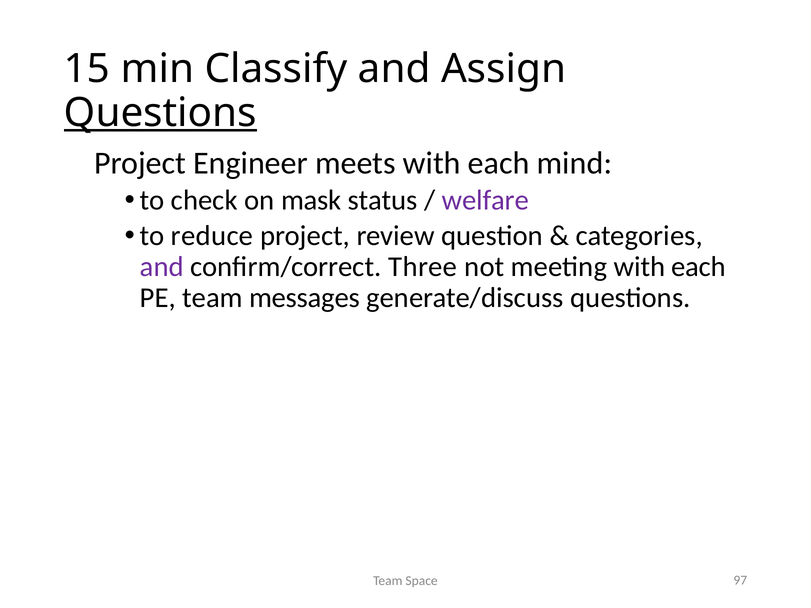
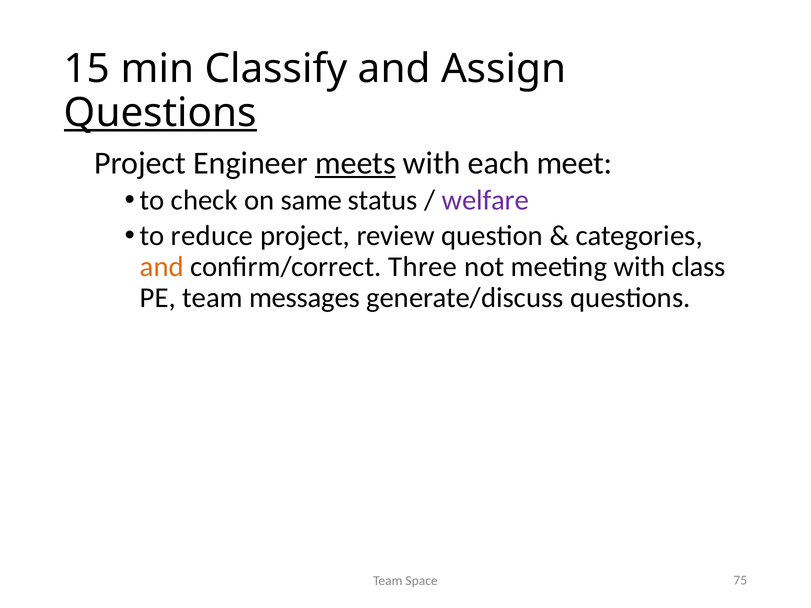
meets underline: none -> present
mind: mind -> meet
mask: mask -> same
and at (162, 267) colour: purple -> orange
meeting with each: each -> class
97: 97 -> 75
